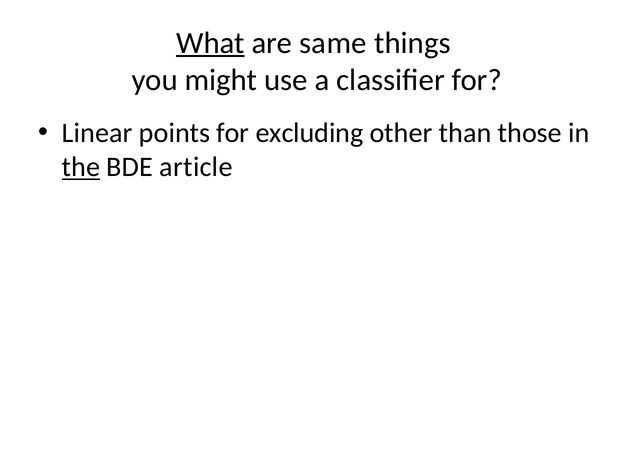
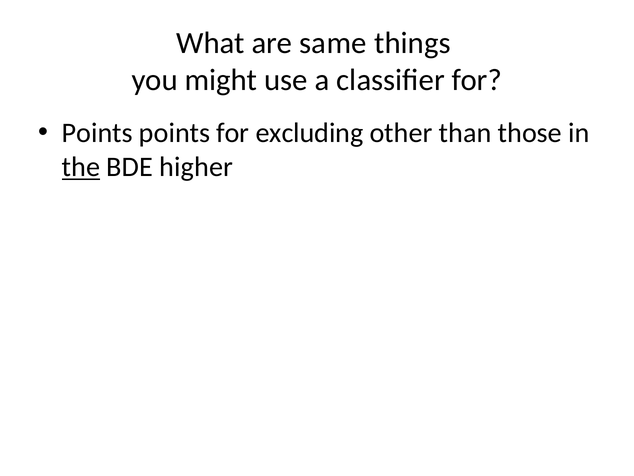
What underline: present -> none
Linear at (97, 133): Linear -> Points
article: article -> higher
